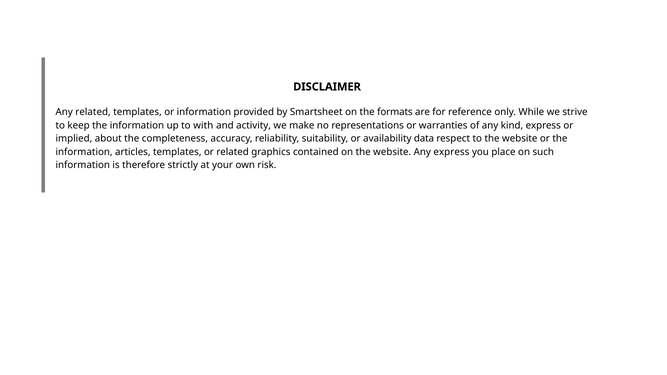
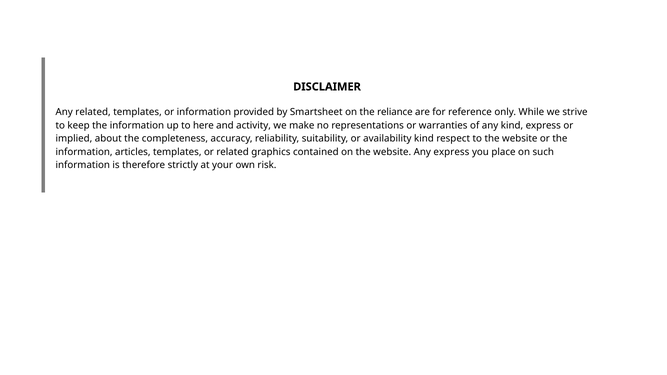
formats: formats -> reliance
with: with -> here
availability data: data -> kind
